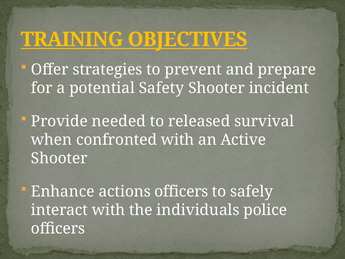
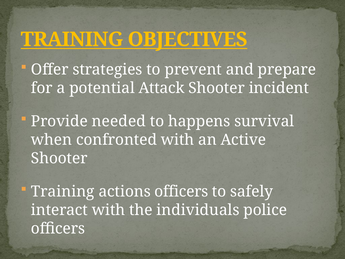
Safety: Safety -> Attack
released: released -> happens
Enhance at (63, 191): Enhance -> Training
